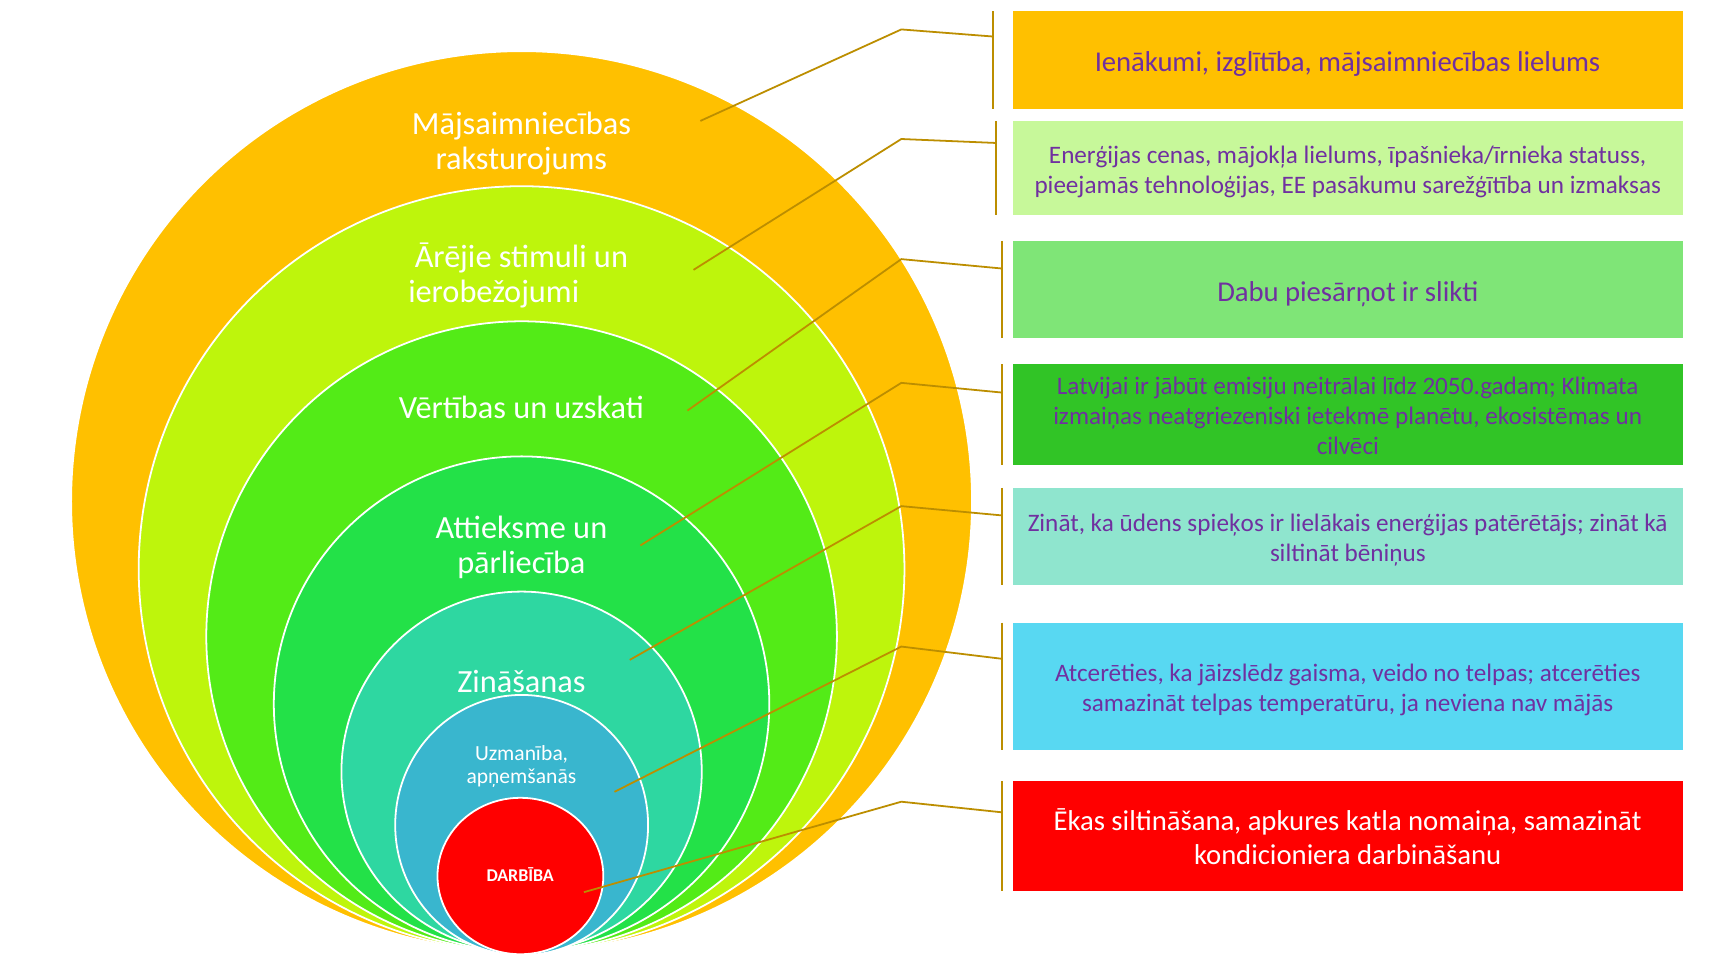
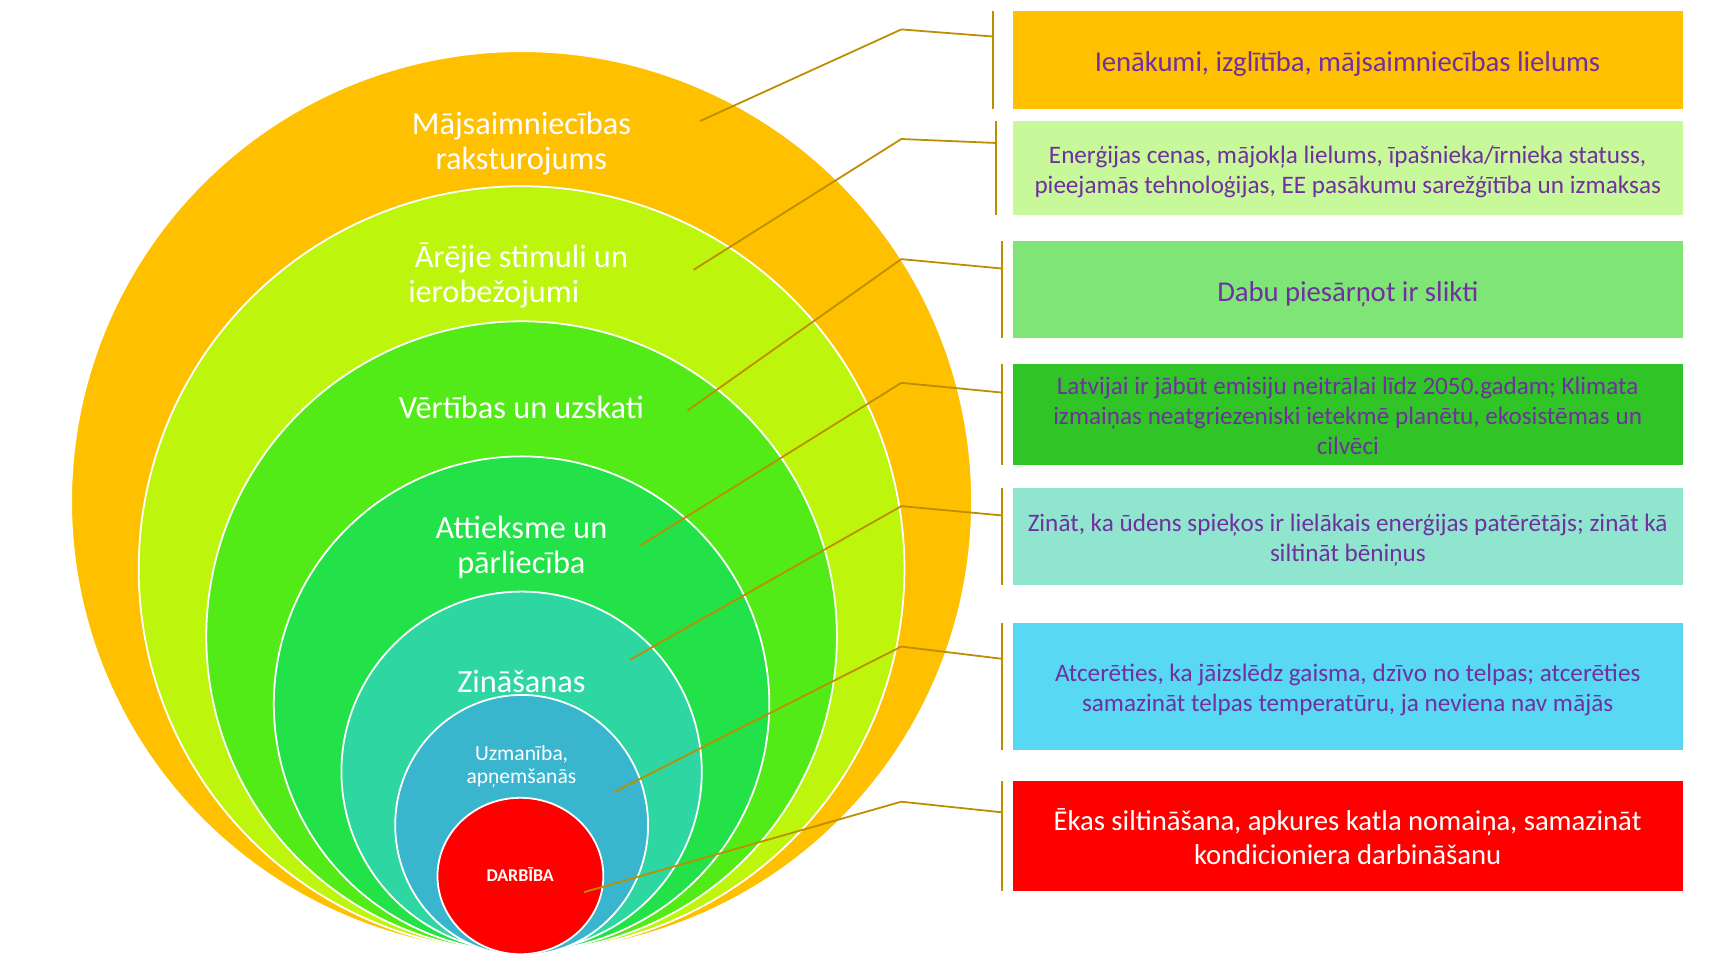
veido: veido -> dzīvo
